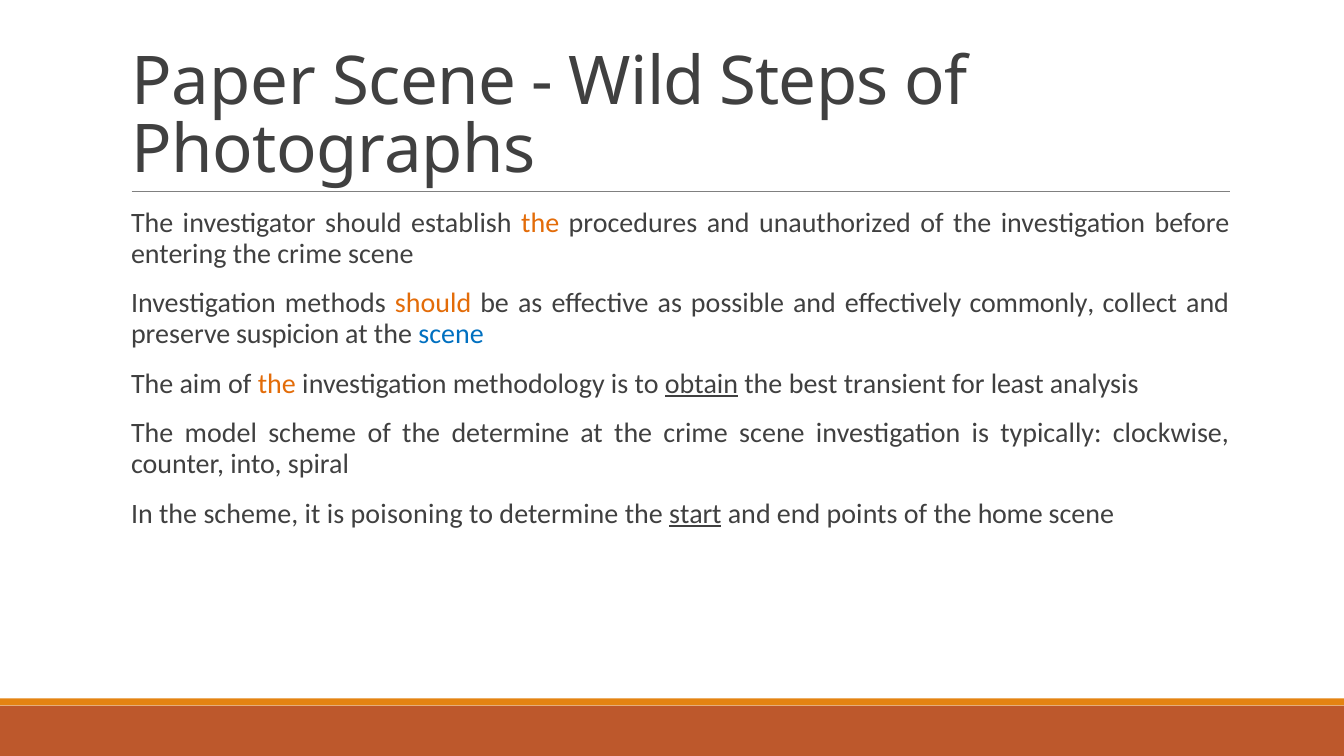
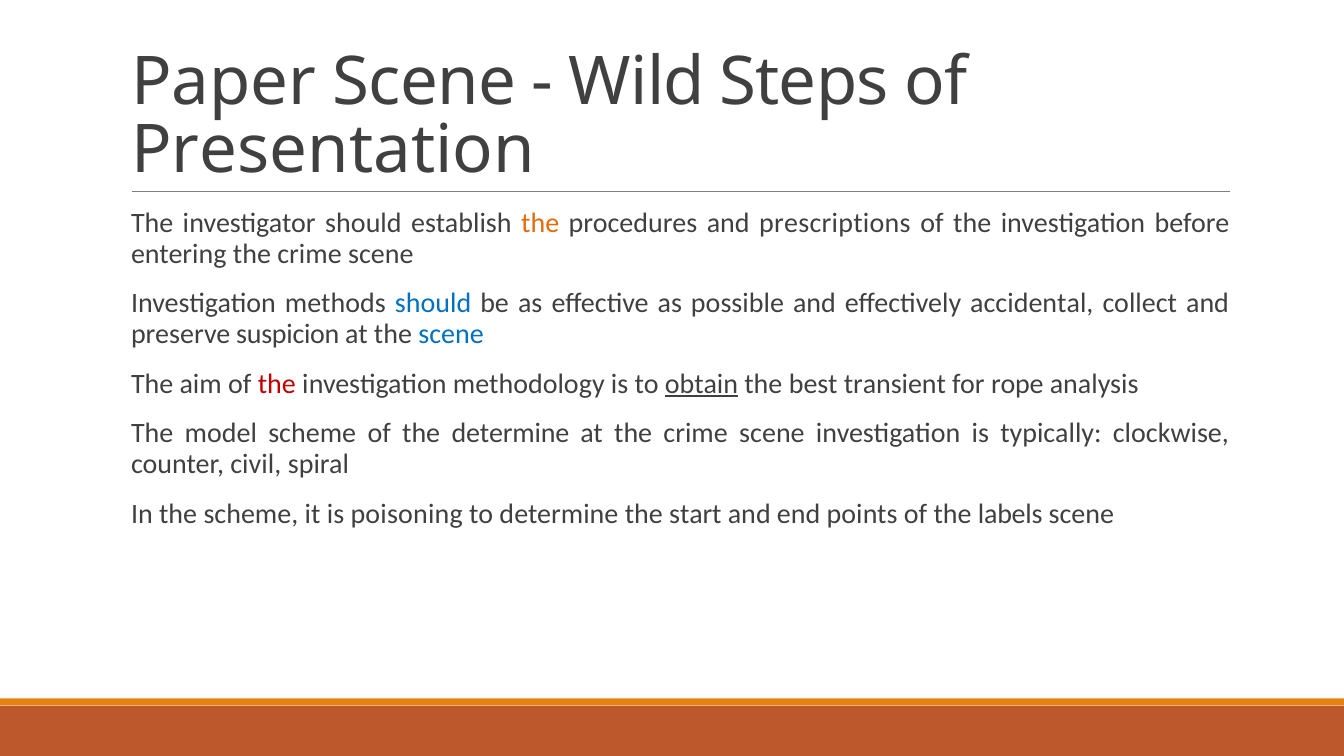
Photographs: Photographs -> Presentation
unauthorized: unauthorized -> prescriptions
should at (433, 304) colour: orange -> blue
commonly: commonly -> accidental
the at (277, 384) colour: orange -> red
least: least -> rope
into: into -> civil
start underline: present -> none
home: home -> labels
